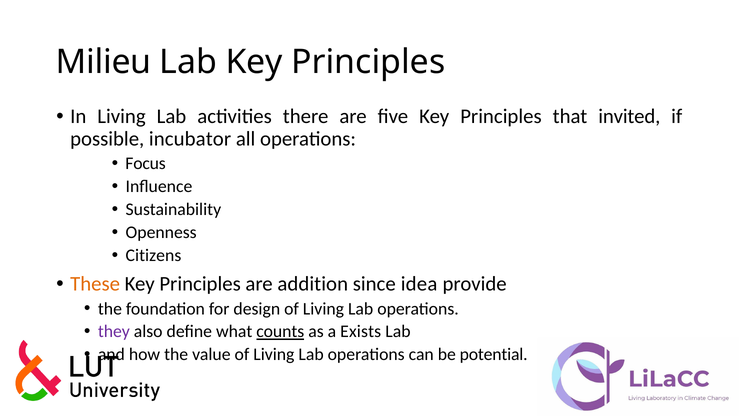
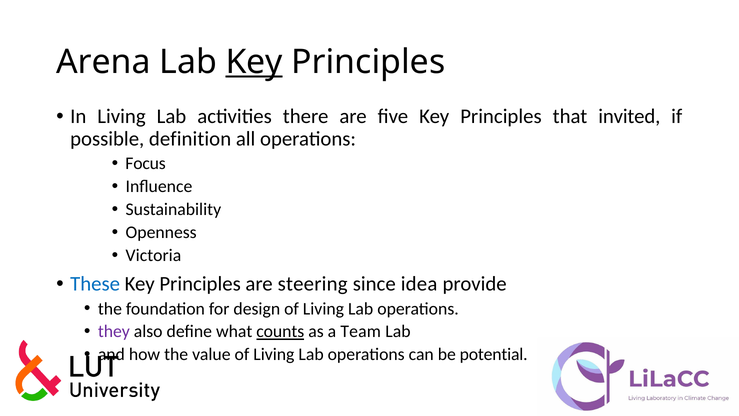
Milieu: Milieu -> Arena
Key at (254, 62) underline: none -> present
incubator: incubator -> definition
Citizens: Citizens -> Victoria
These colour: orange -> blue
addition: addition -> steering
Exists: Exists -> Team
